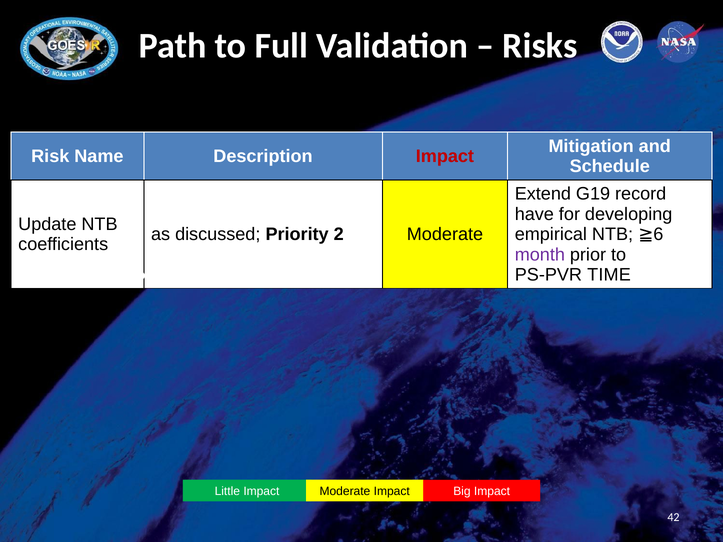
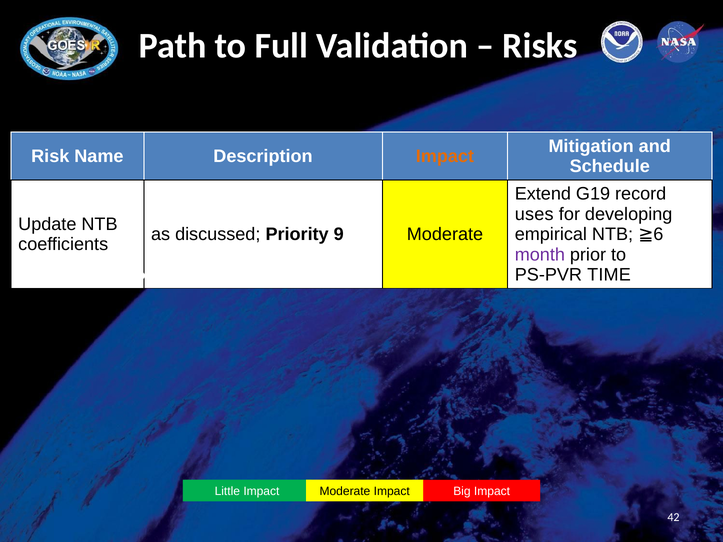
Impact at (445, 156) colour: red -> orange
have: have -> uses
2: 2 -> 9
